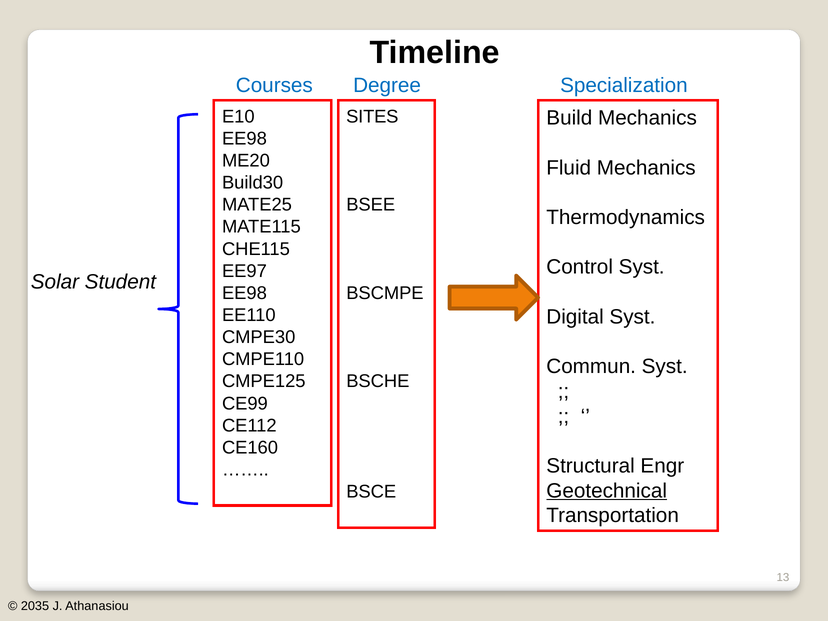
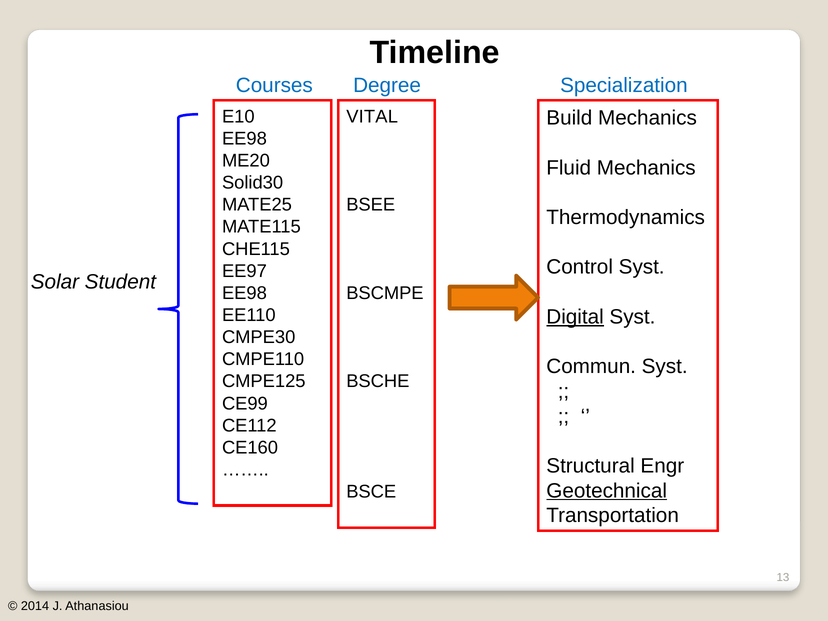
SITES: SITES -> VITAL
Build30: Build30 -> Solid30
Digital underline: none -> present
2035: 2035 -> 2014
